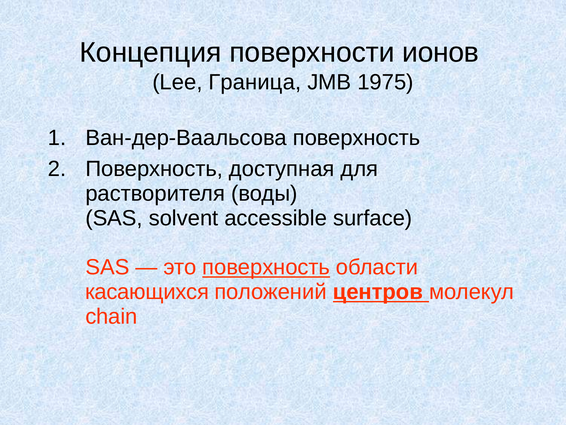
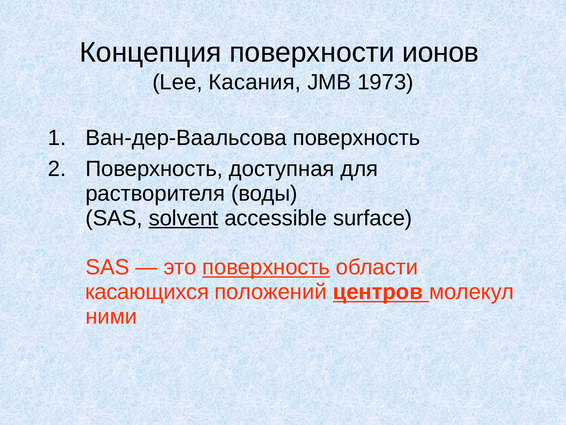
Граница: Граница -> Касания
1975: 1975 -> 1973
solvent underline: none -> present
chain: chain -> ними
